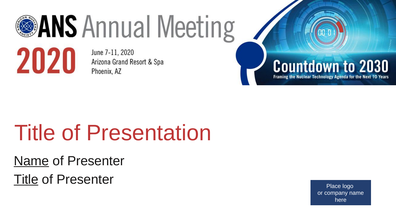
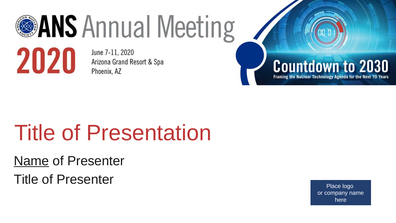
Title at (26, 179) underline: present -> none
